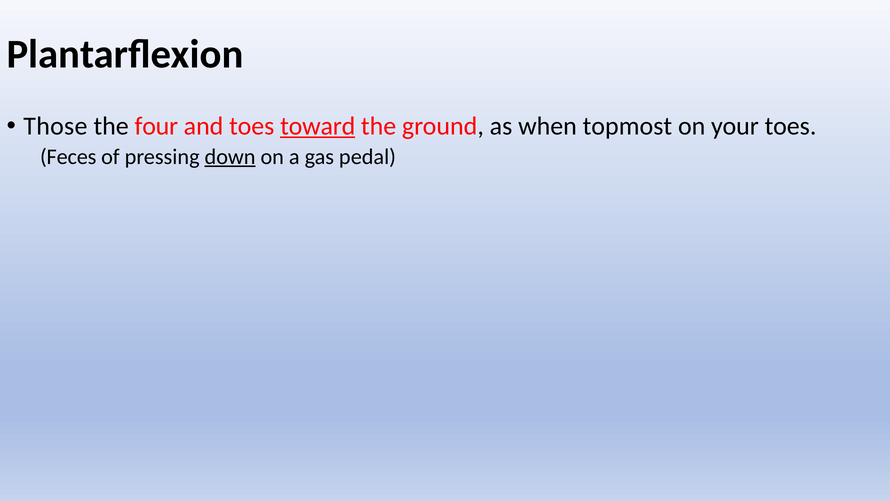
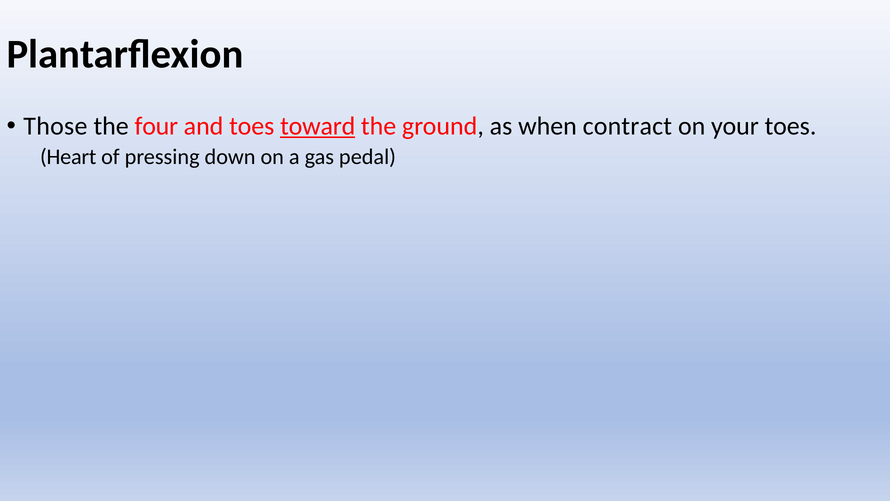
topmost: topmost -> contract
Feces: Feces -> Heart
down underline: present -> none
